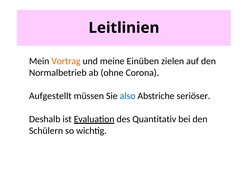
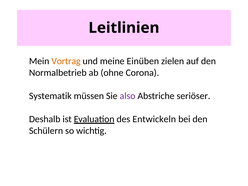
Aufgestellt: Aufgestellt -> Systematik
also colour: blue -> purple
Quantitativ: Quantitativ -> Entwickeln
